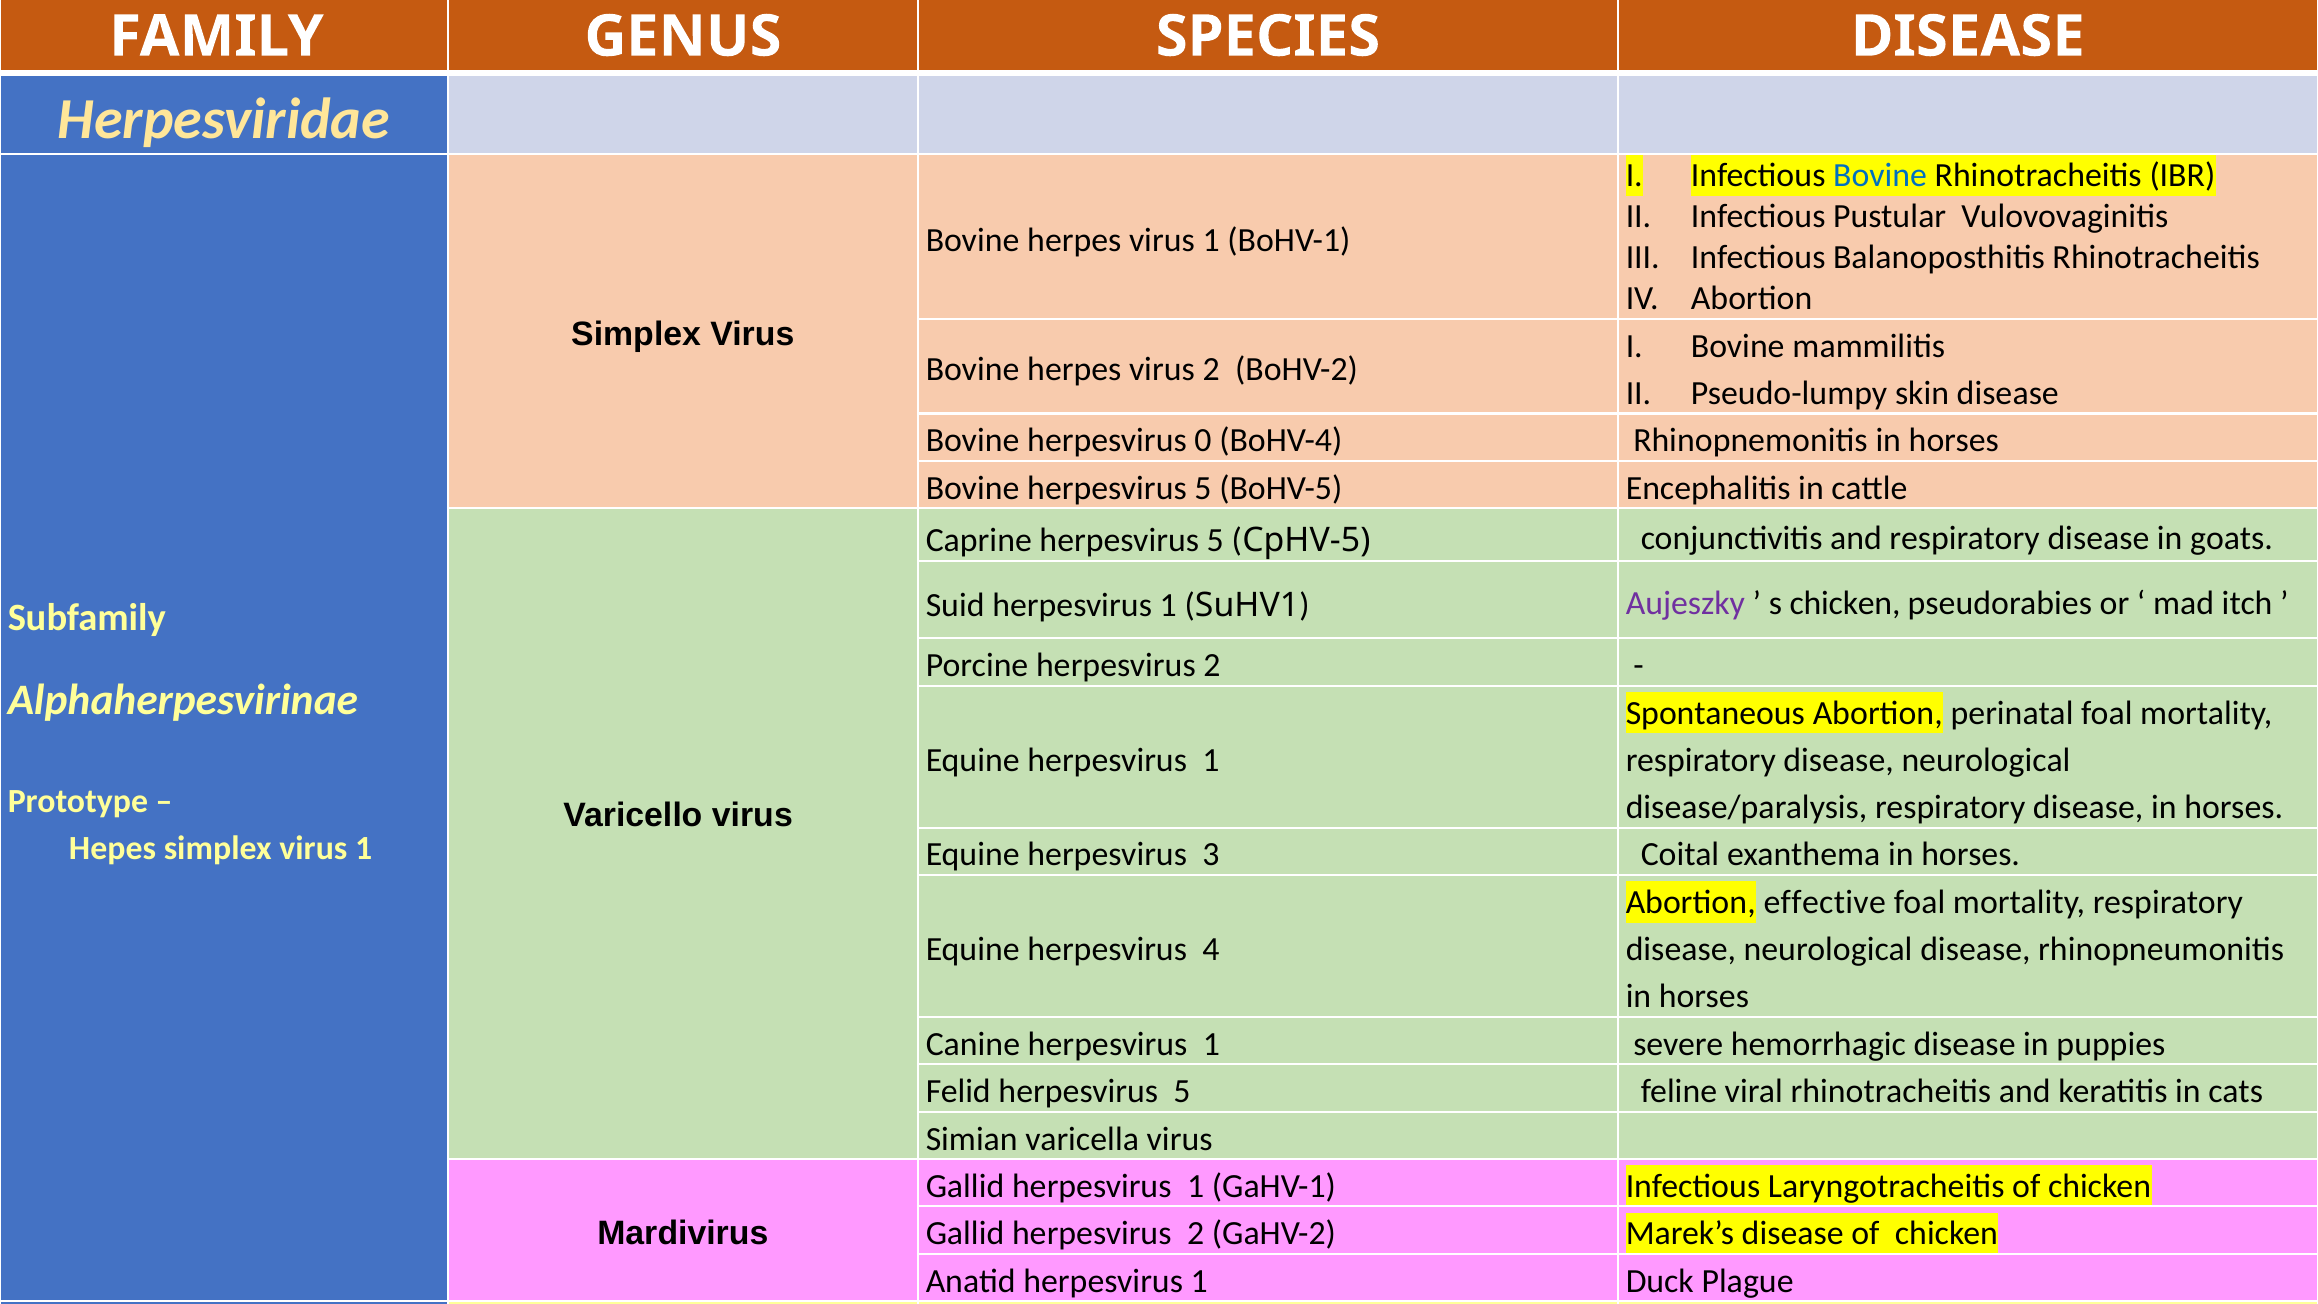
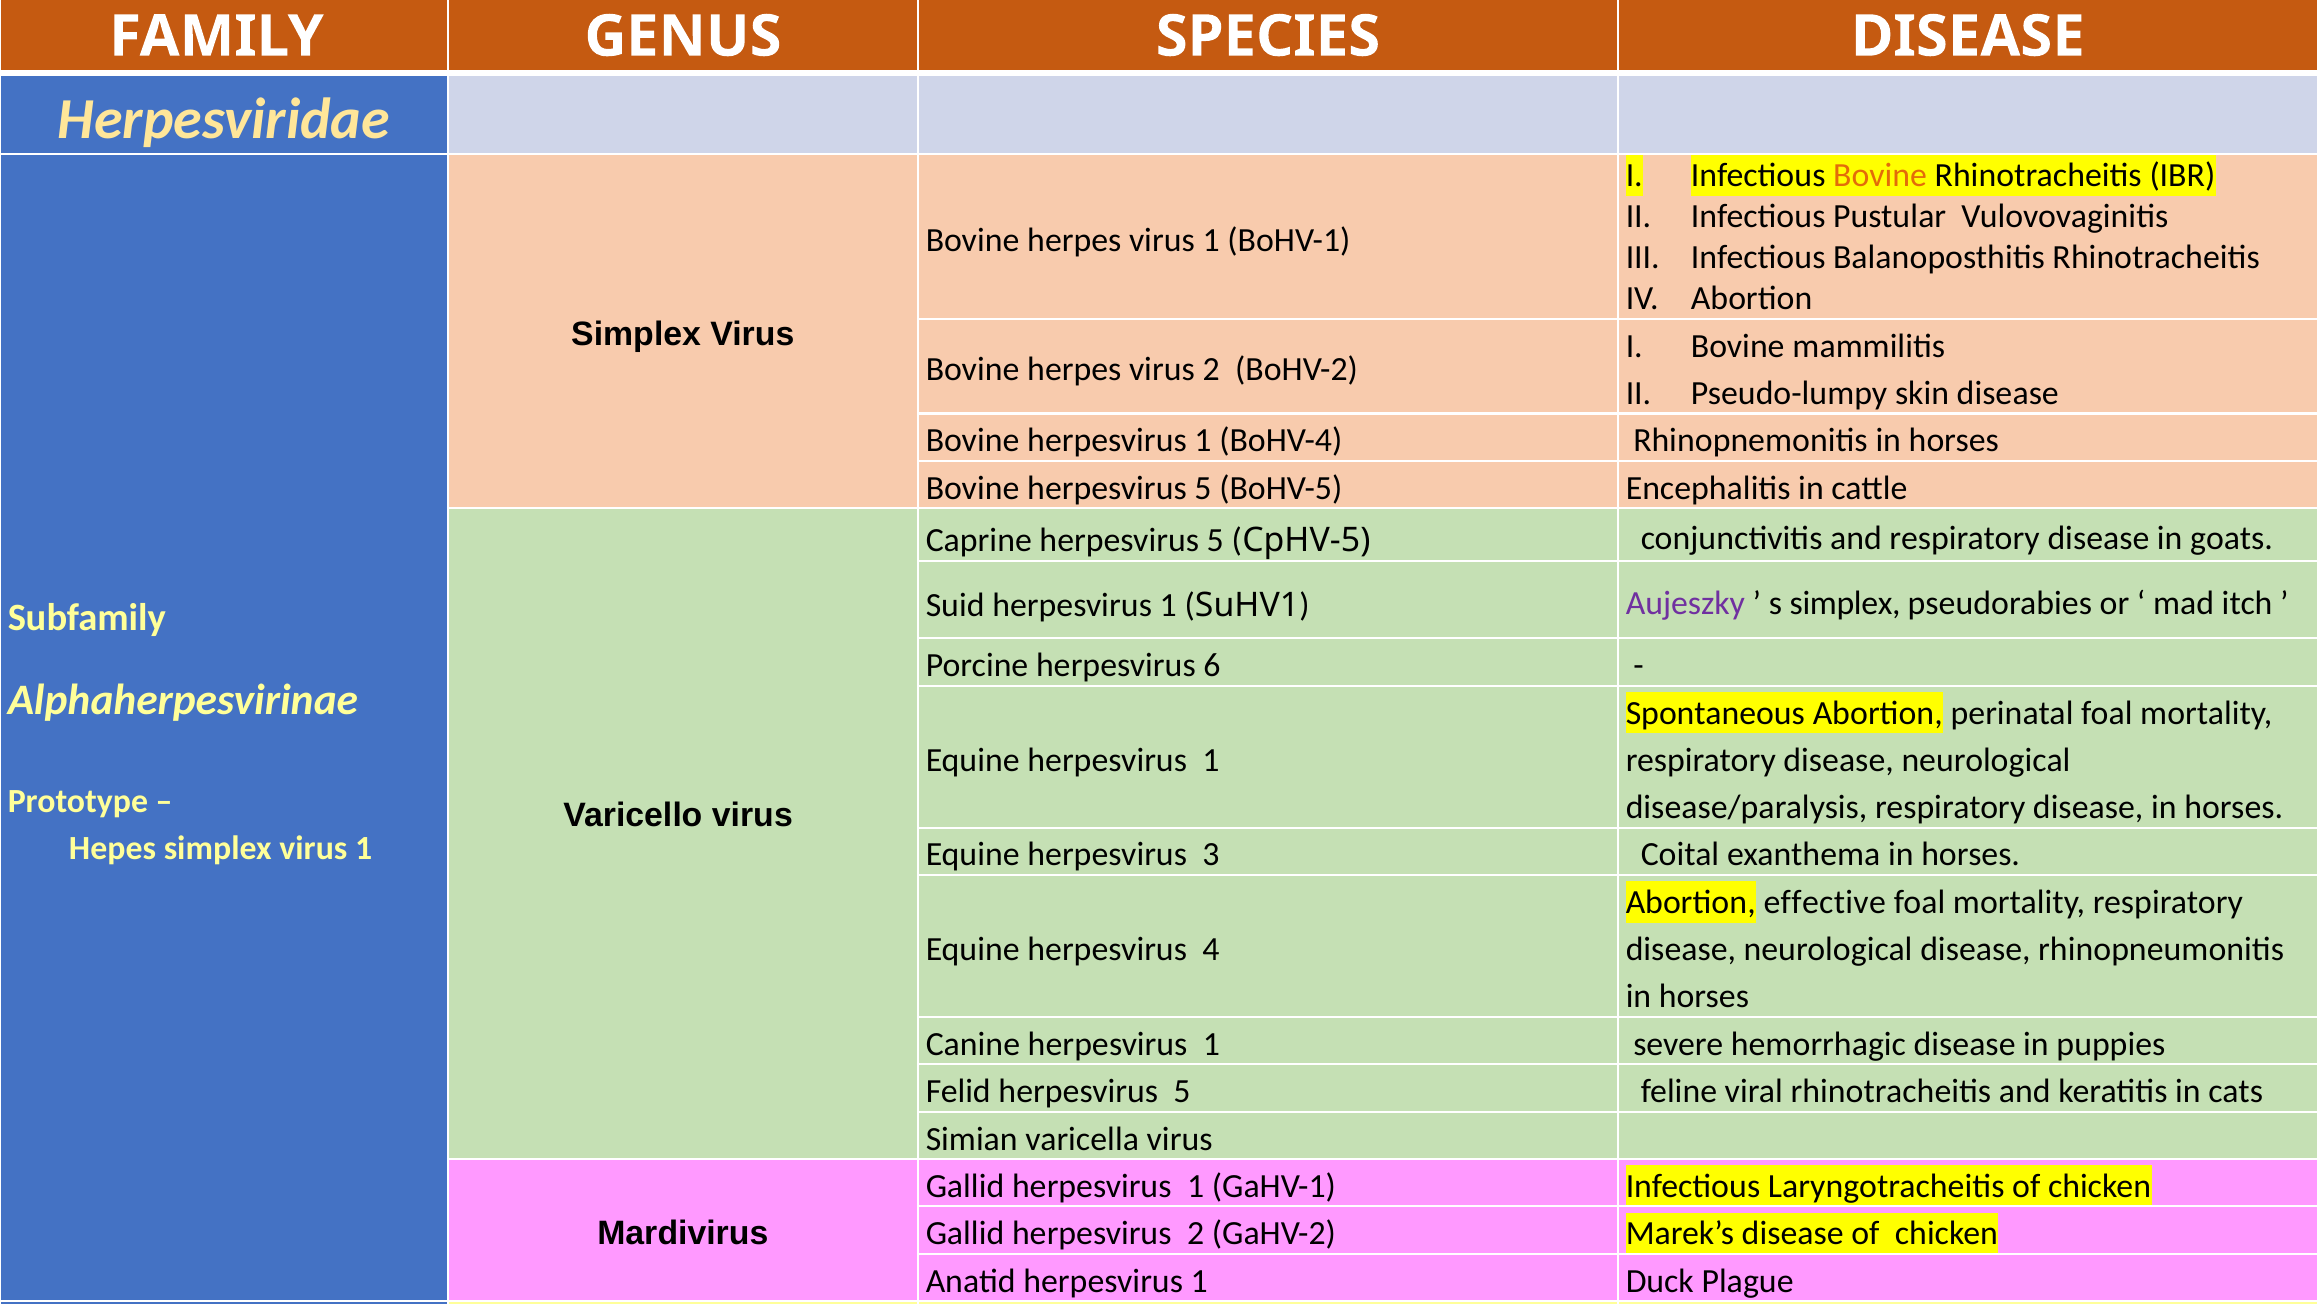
Bovine at (1880, 175) colour: blue -> orange
Bovine herpesvirus 0: 0 -> 1
s chicken: chicken -> simplex
Porcine herpesvirus 2: 2 -> 6
